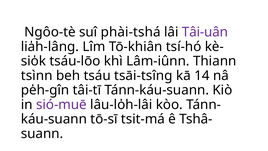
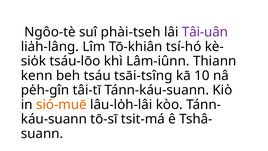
phài-tshá: phài-tshá -> phài-tseh
tsìnn: tsìnn -> kenn
14: 14 -> 10
sió-muē colour: purple -> orange
